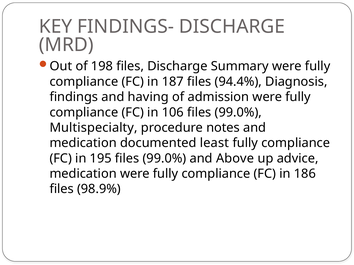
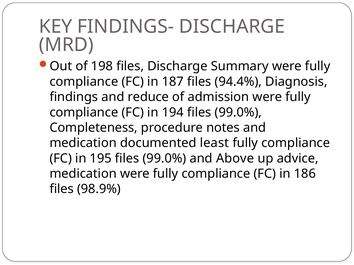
having: having -> reduce
106: 106 -> 194
Multispecialty: Multispecialty -> Completeness
